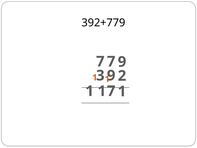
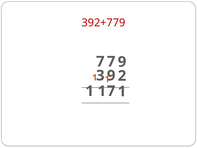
392+779 colour: black -> red
